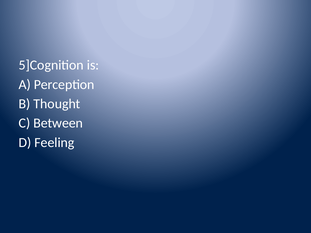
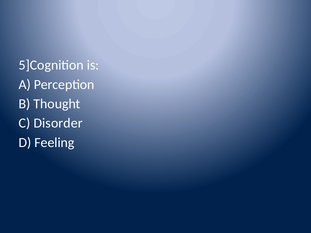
Between: Between -> Disorder
